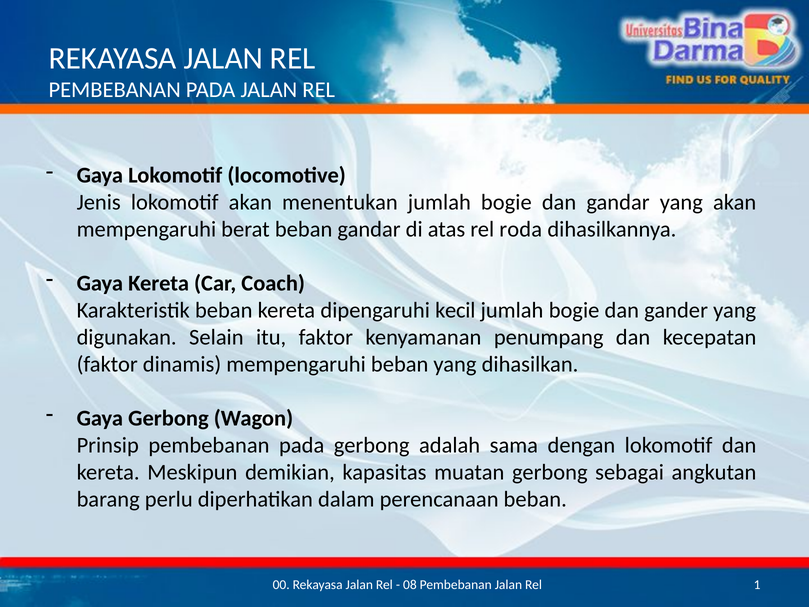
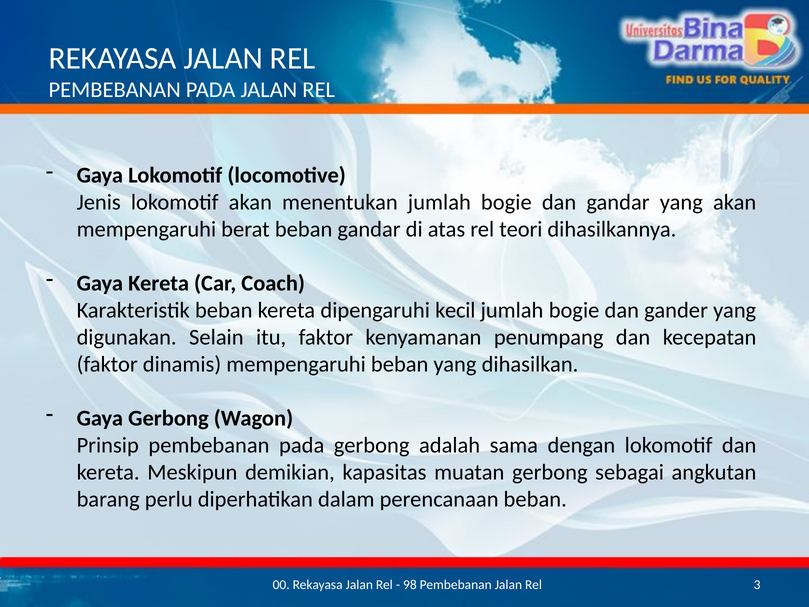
roda: roda -> teori
08: 08 -> 98
1: 1 -> 3
